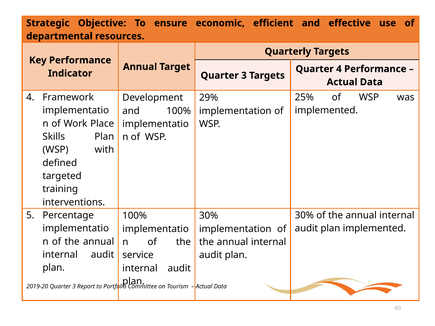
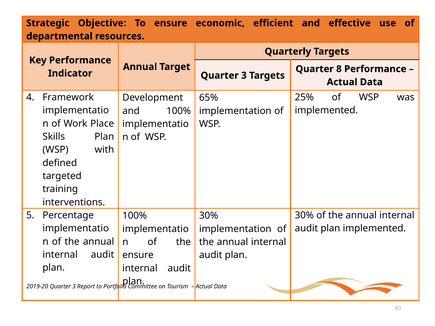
Quarter 4: 4 -> 8
29%: 29% -> 65%
service at (138, 255): service -> ensure
